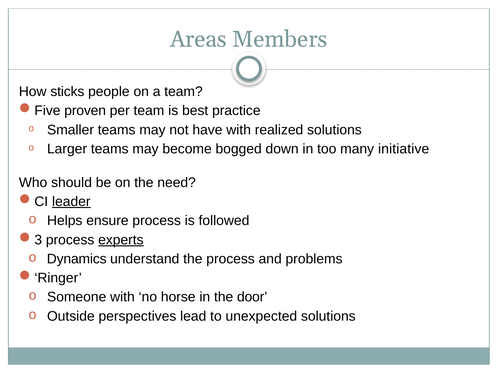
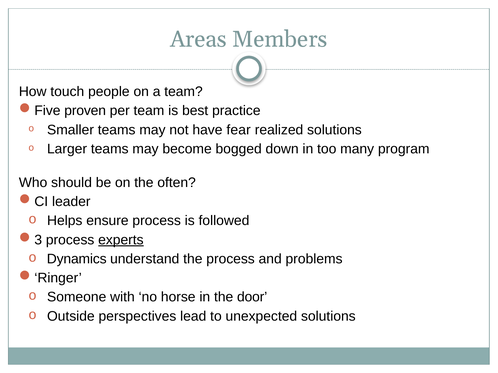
sticks: sticks -> touch
have with: with -> fear
initiative: initiative -> program
need: need -> often
leader underline: present -> none
